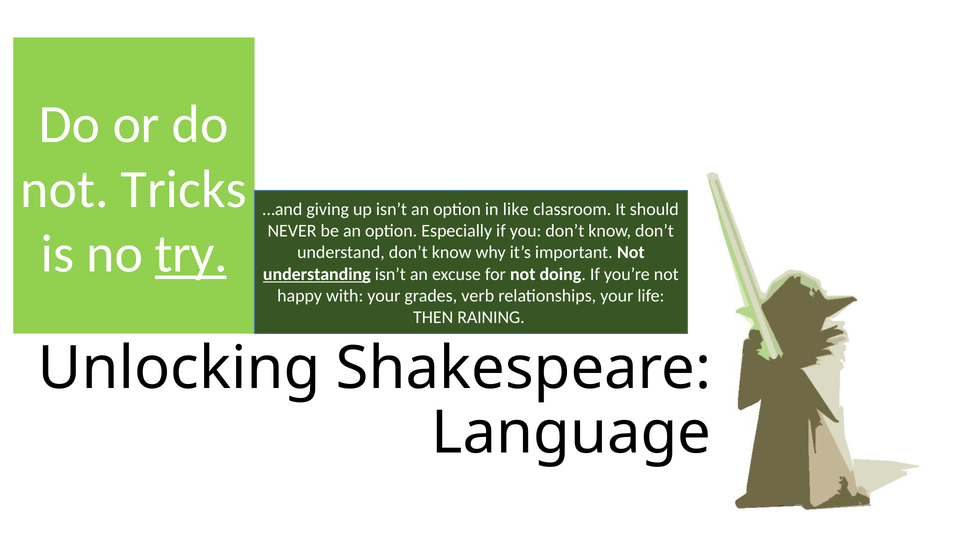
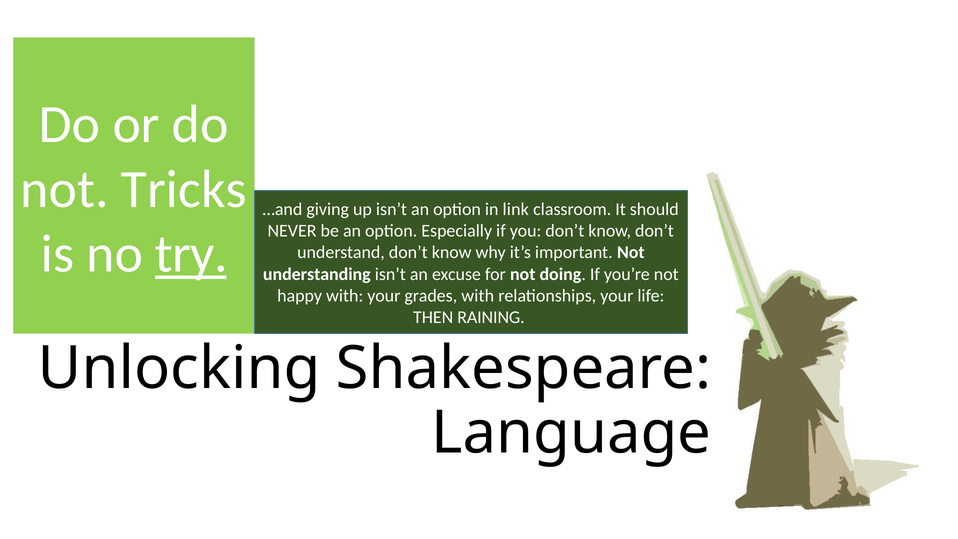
like: like -> link
understanding underline: present -> none
grades verb: verb -> with
